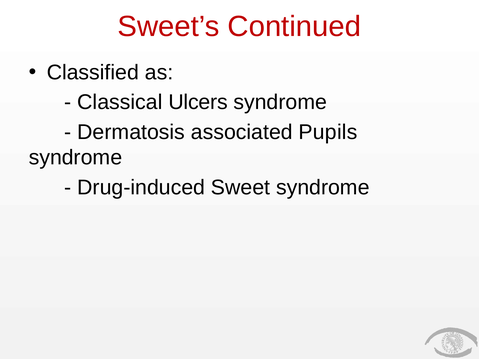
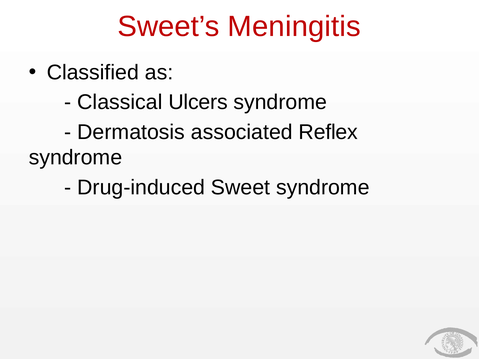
Continued: Continued -> Meningitis
Pupils: Pupils -> Reflex
